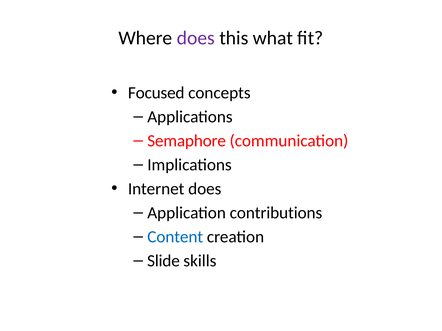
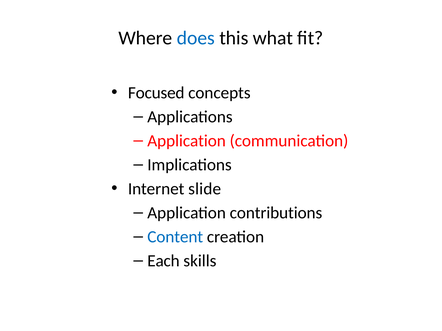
does at (196, 38) colour: purple -> blue
Semaphore at (187, 141): Semaphore -> Application
Internet does: does -> slide
Slide: Slide -> Each
